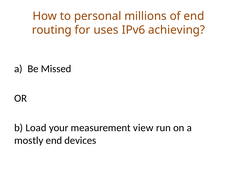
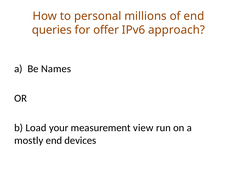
routing: routing -> queries
uses: uses -> offer
achieving: achieving -> approach
Missed: Missed -> Names
